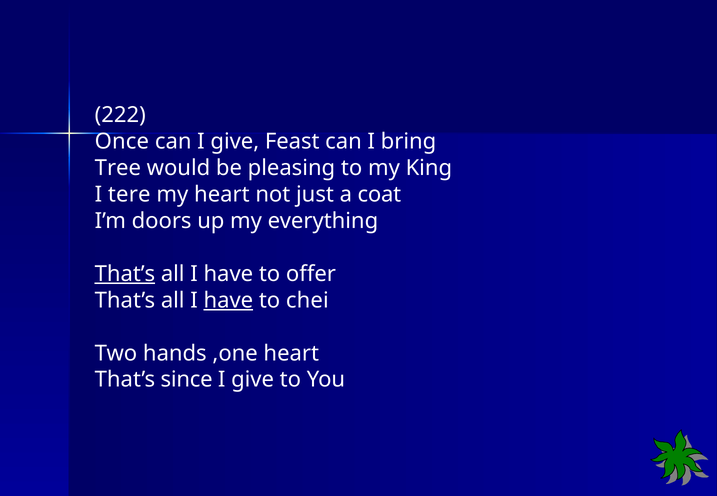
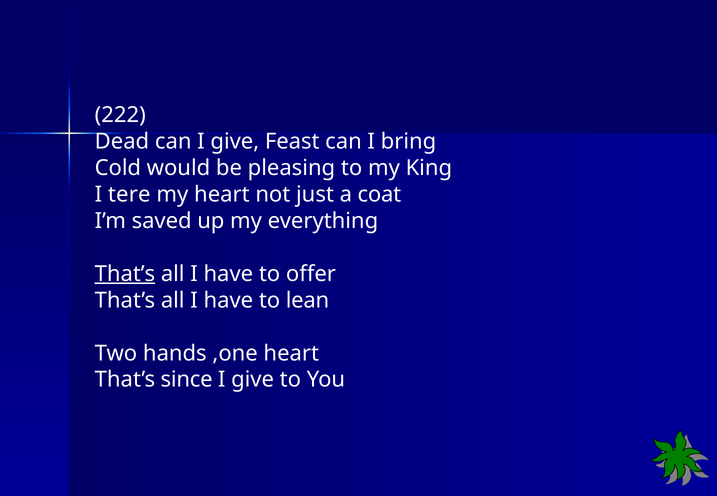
Once: Once -> Dead
Tree: Tree -> Cold
doors: doors -> saved
have at (228, 301) underline: present -> none
chei: chei -> lean
